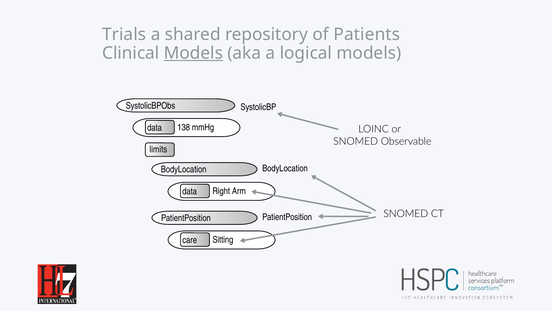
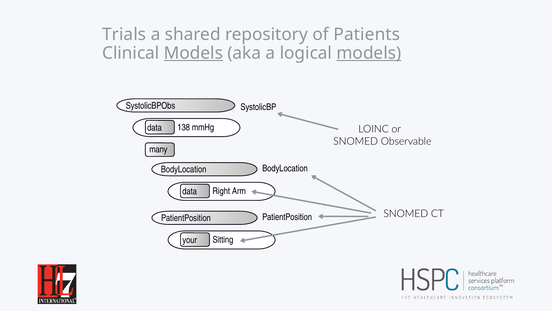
models at (369, 53) underline: none -> present
limits: limits -> many
care: care -> your
